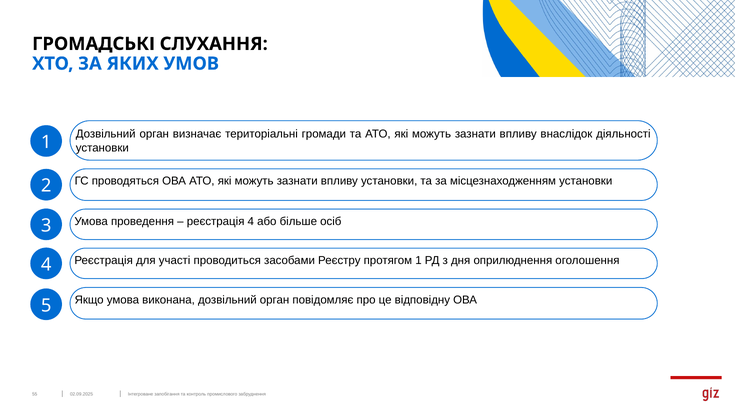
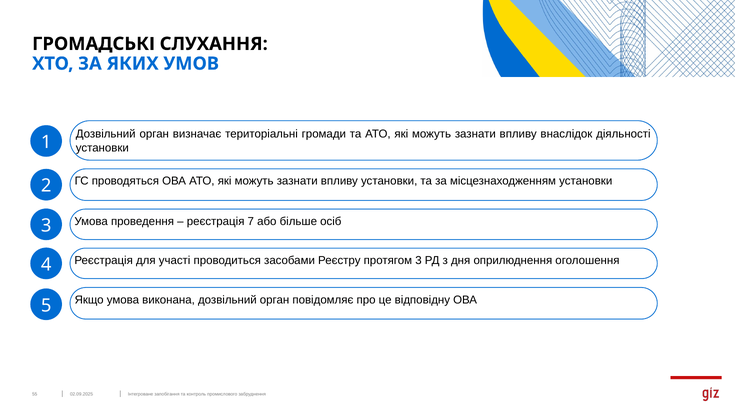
реєстрація 4: 4 -> 7
протягом 1: 1 -> 3
